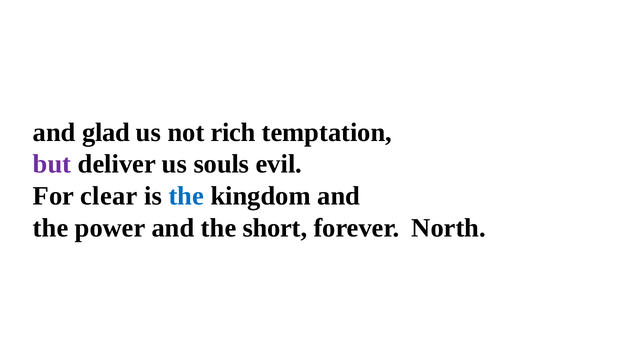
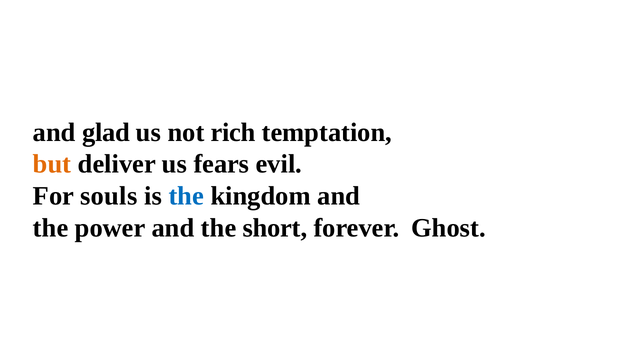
but colour: purple -> orange
souls: souls -> fears
clear: clear -> souls
North: North -> Ghost
